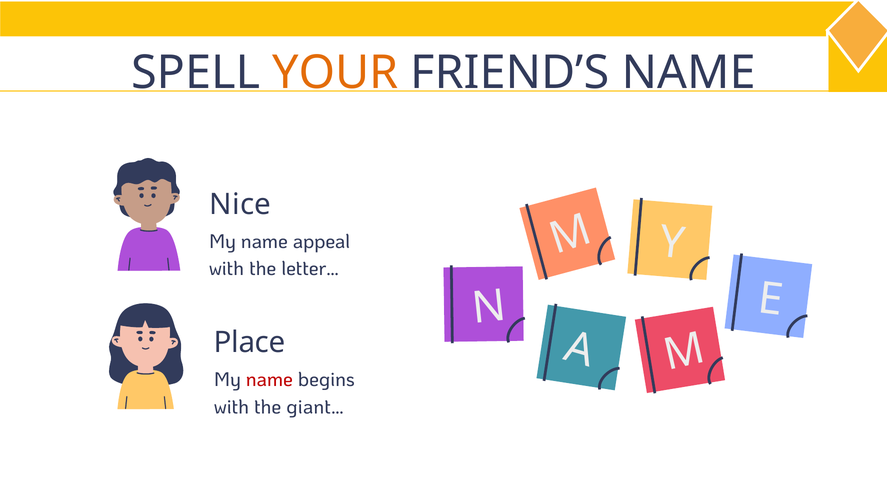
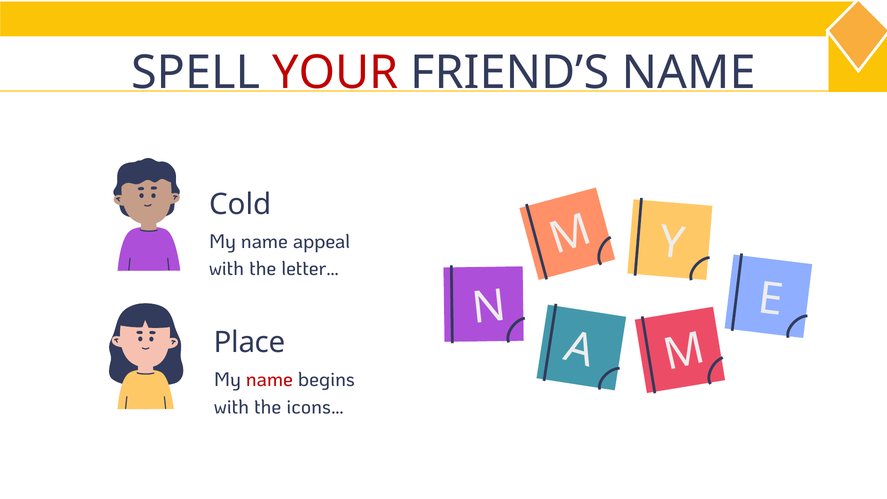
YOUR colour: orange -> red
Nice: Nice -> Cold
giant…: giant… -> icons…
